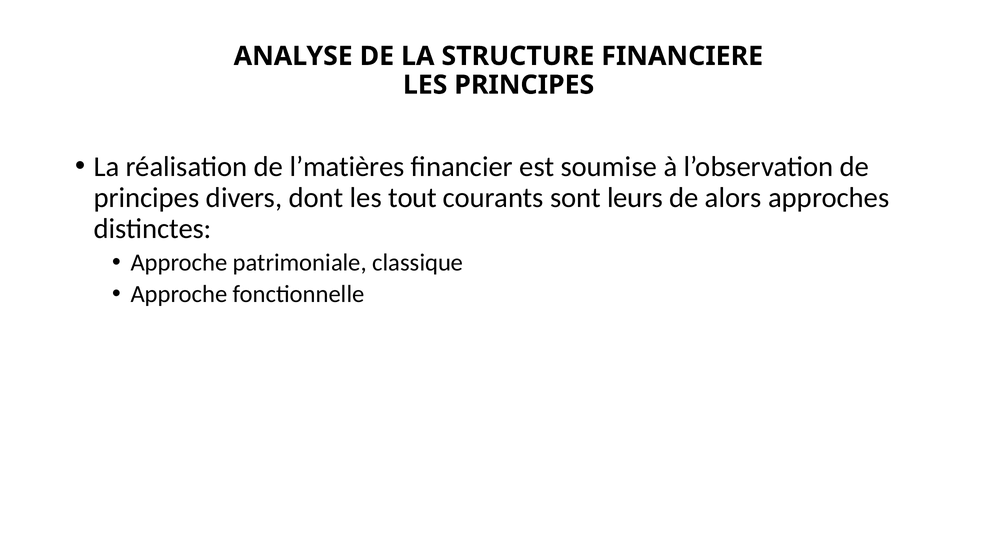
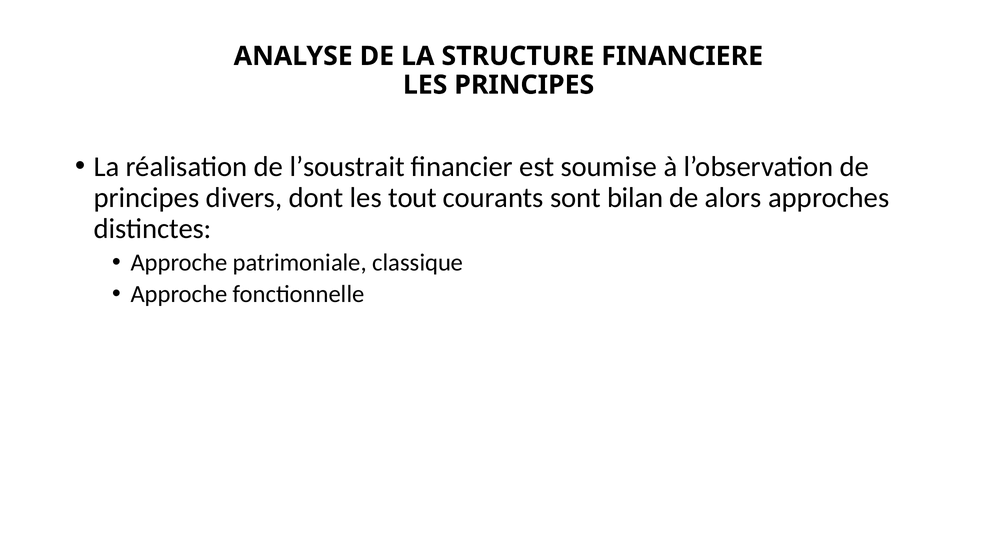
l’matières: l’matières -> l’soustrait
leurs: leurs -> bilan
